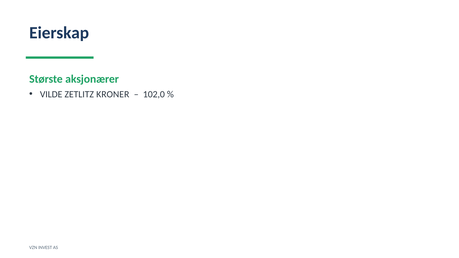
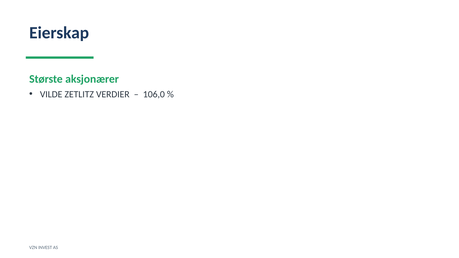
KRONER: KRONER -> VERDIER
102,0: 102,0 -> 106,0
